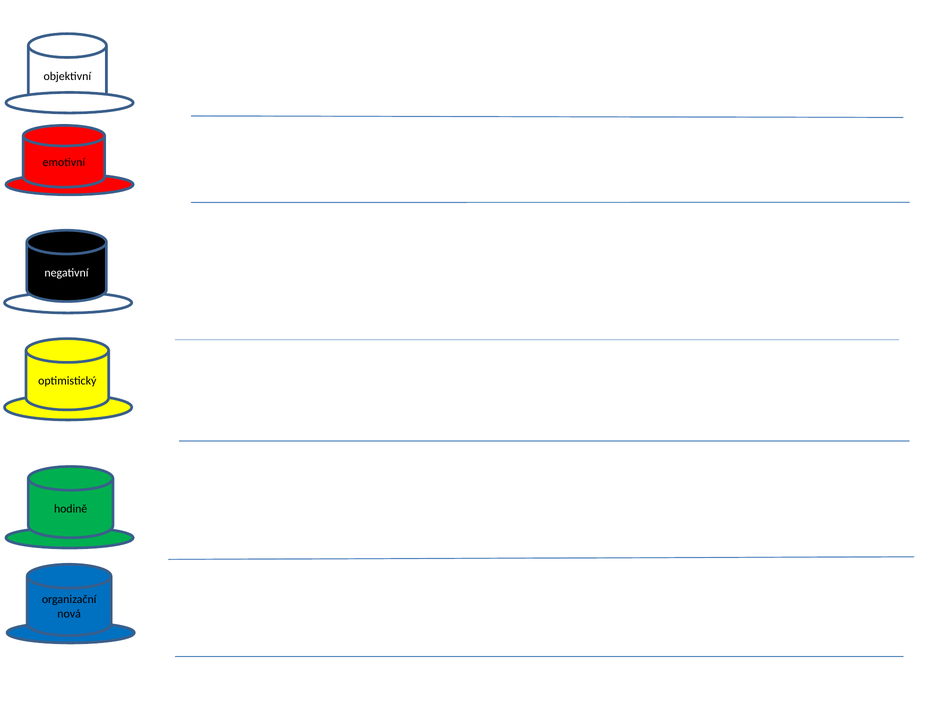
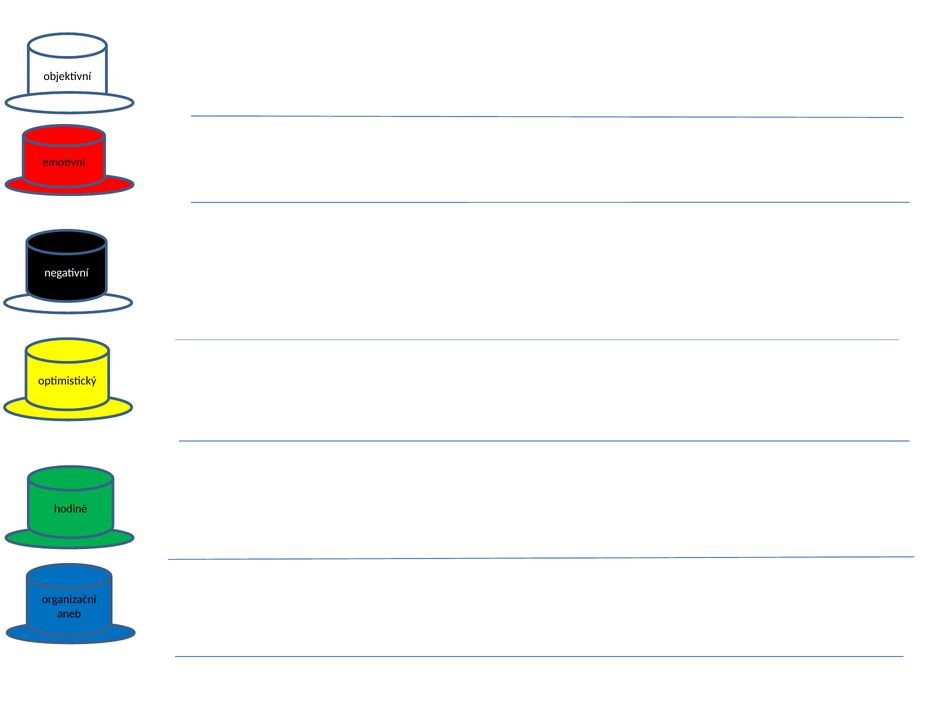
nová: nová -> aneb
